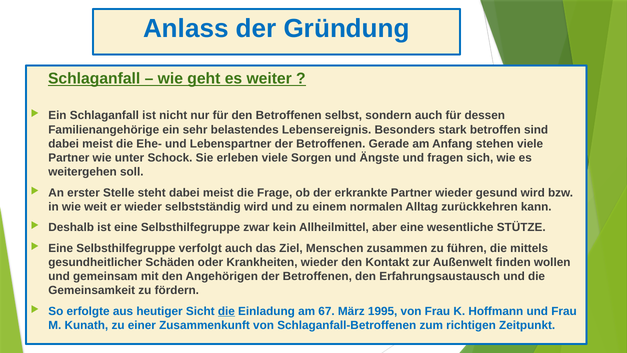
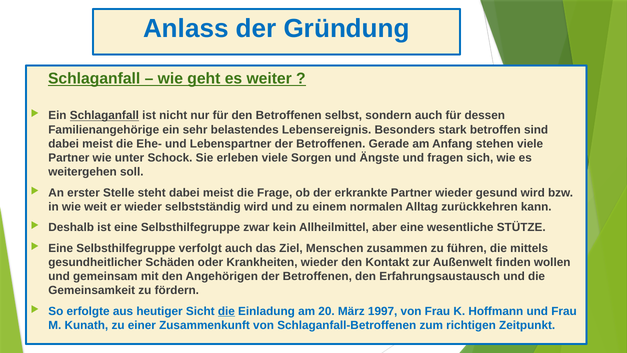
Schlaganfall at (104, 115) underline: none -> present
67: 67 -> 20
1995: 1995 -> 1997
